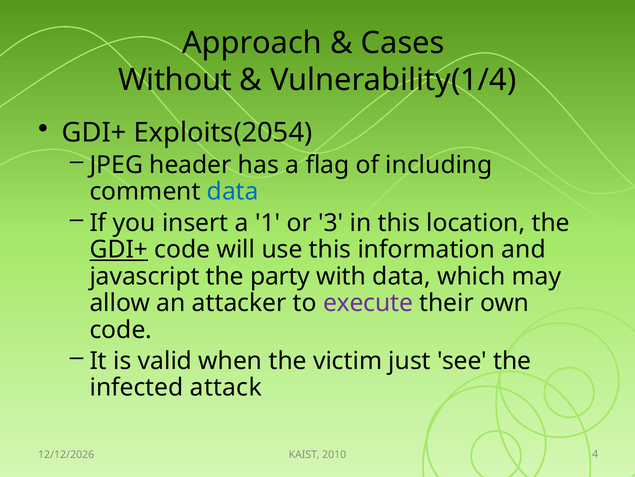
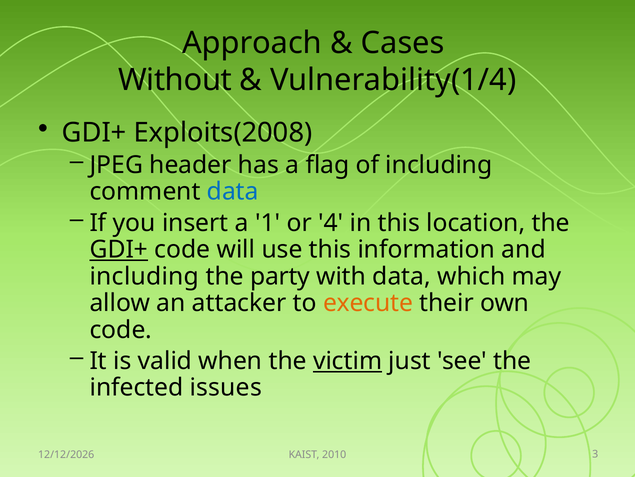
Exploits(2054: Exploits(2054 -> Exploits(2008
3: 3 -> 4
javascript at (145, 276): javascript -> including
execute colour: purple -> orange
victim underline: none -> present
attack: attack -> issues
4: 4 -> 3
